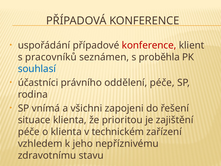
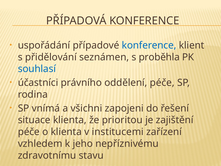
konference at (149, 45) colour: red -> blue
pracovníků: pracovníků -> přidělování
technickém: technickém -> institucemi
